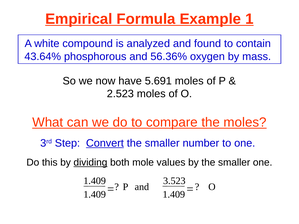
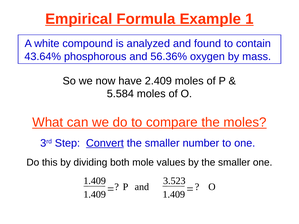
5.691: 5.691 -> 2.409
2.523: 2.523 -> 5.584
dividing underline: present -> none
